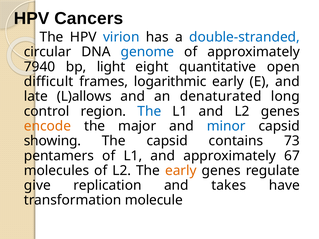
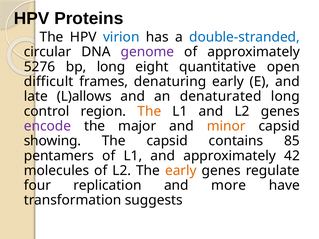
Cancers: Cancers -> Proteins
genome colour: blue -> purple
7940: 7940 -> 5276
bp light: light -> long
logarithmic: logarithmic -> denaturing
The at (149, 111) colour: blue -> orange
encode colour: orange -> purple
minor colour: blue -> orange
73: 73 -> 85
67: 67 -> 42
give: give -> four
takes: takes -> more
molecule: molecule -> suggests
